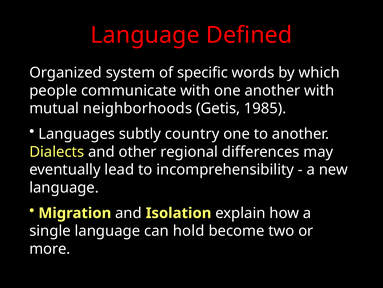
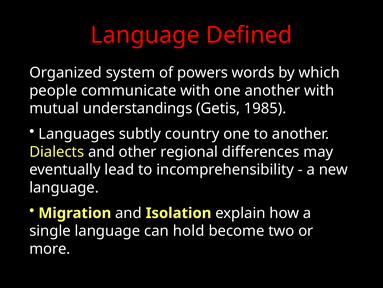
specific: specific -> powers
neighborhoods: neighborhoods -> understandings
